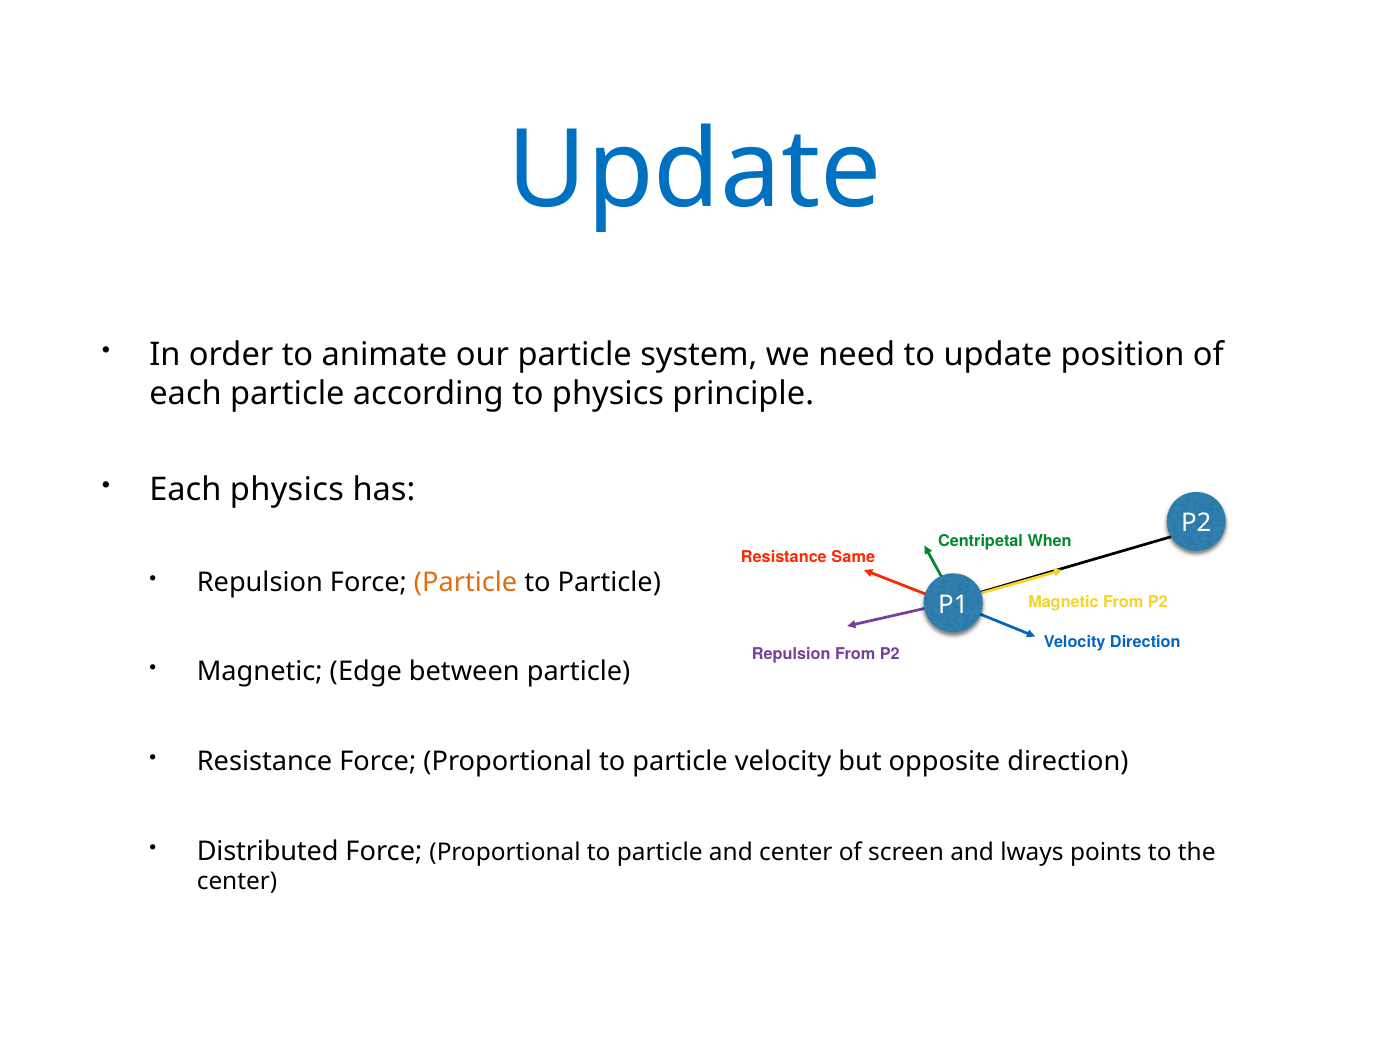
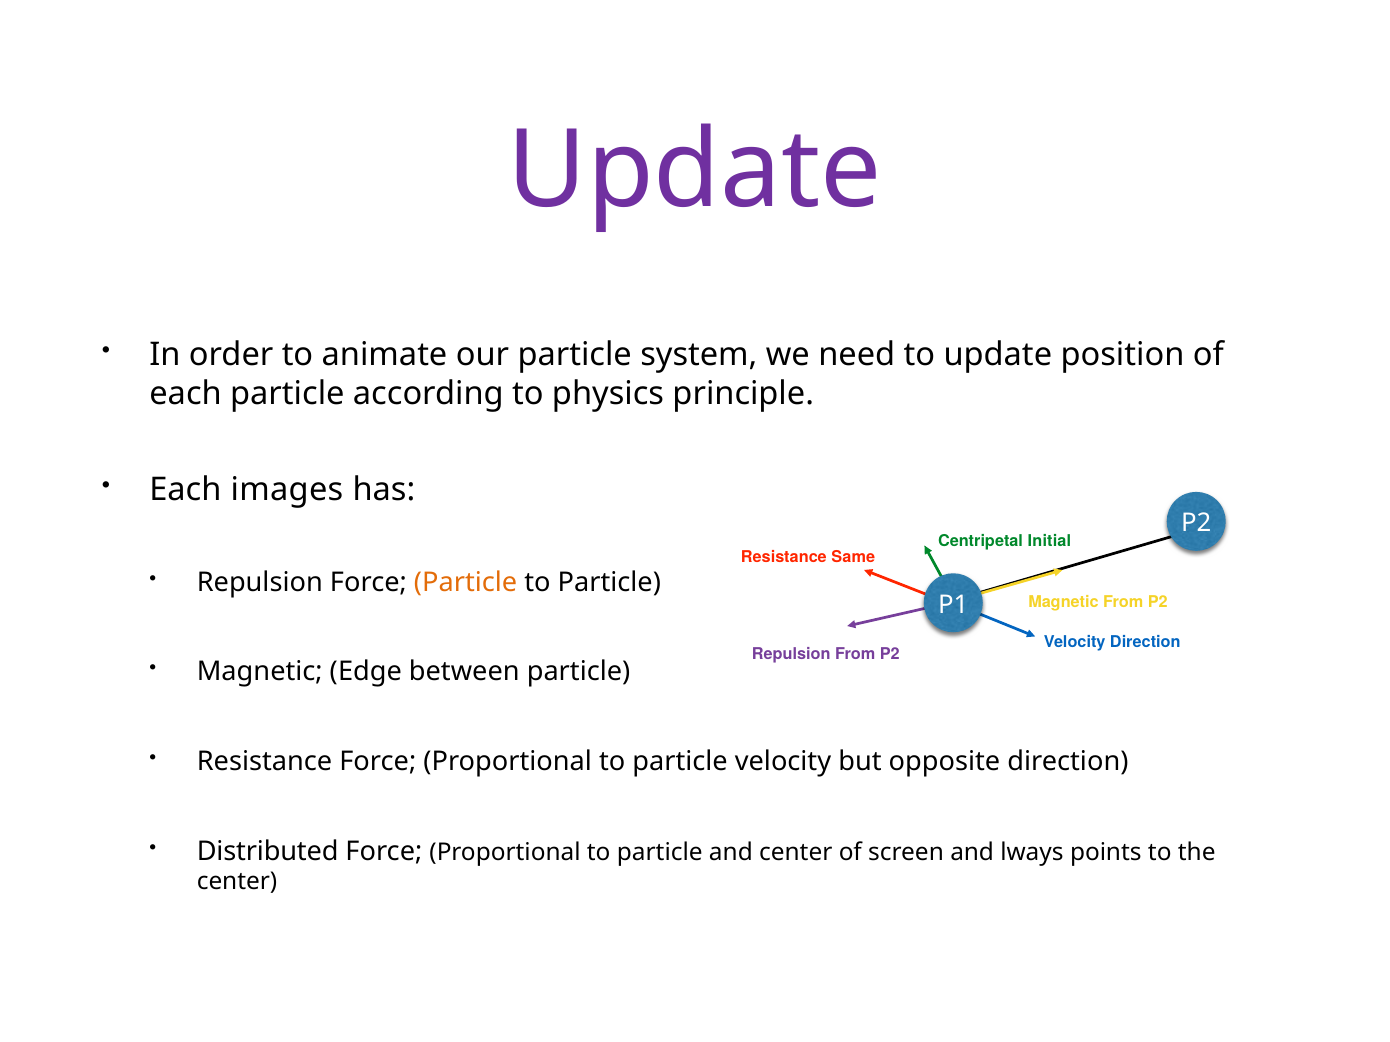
Update at (695, 170) colour: blue -> purple
Each physics: physics -> images
When: When -> Initial
